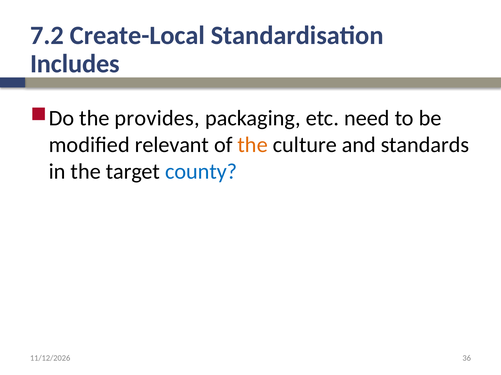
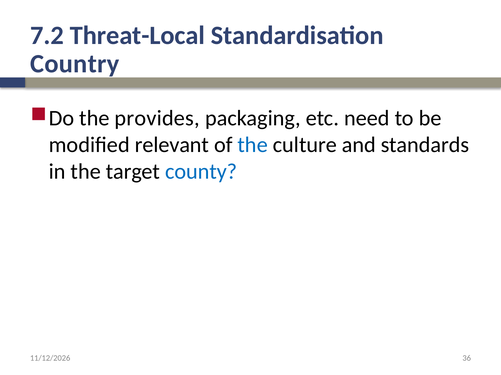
Create-Local: Create-Local -> Threat-Local
Includes: Includes -> Country
the at (253, 145) colour: orange -> blue
